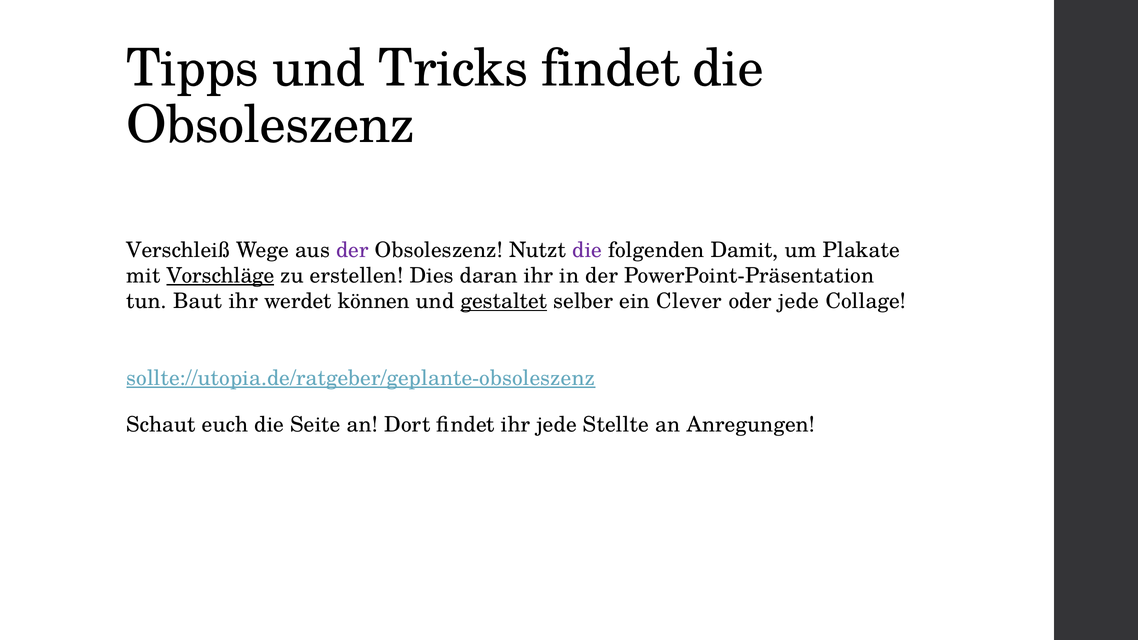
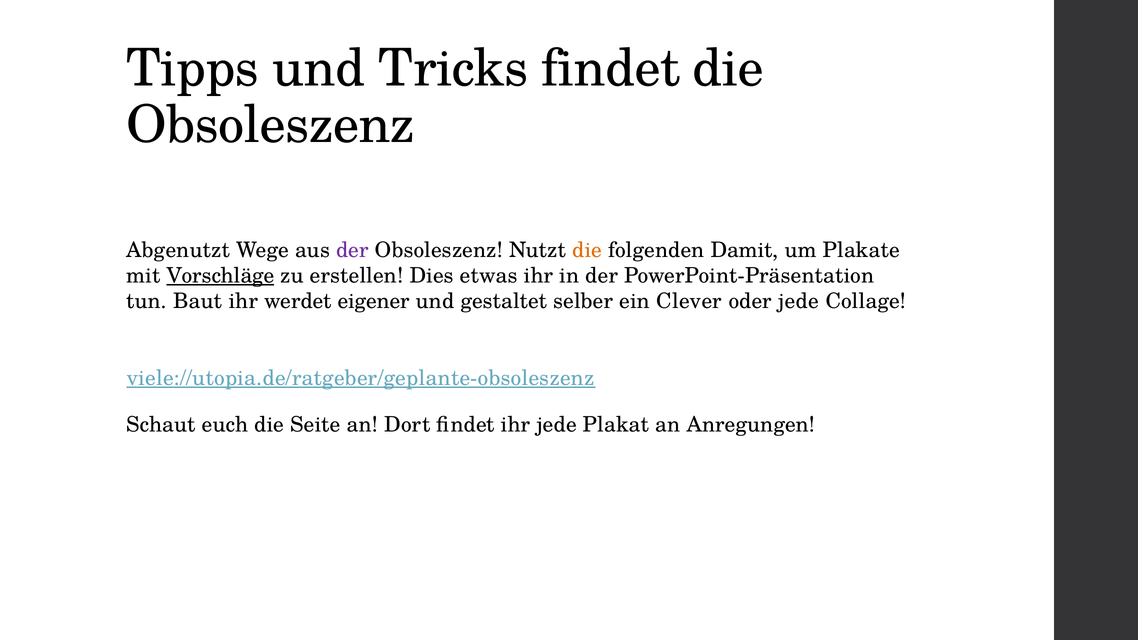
Verschleiß: Verschleiß -> Abgenutzt
die at (587, 250) colour: purple -> orange
daran: daran -> etwas
können: können -> eigener
gestaltet underline: present -> none
sollte://utopia.de/ratgeber/geplante-obsoleszenz: sollte://utopia.de/ratgeber/geplante-obsoleszenz -> viele://utopia.de/ratgeber/geplante-obsoleszenz
Stellte: Stellte -> Plakat
